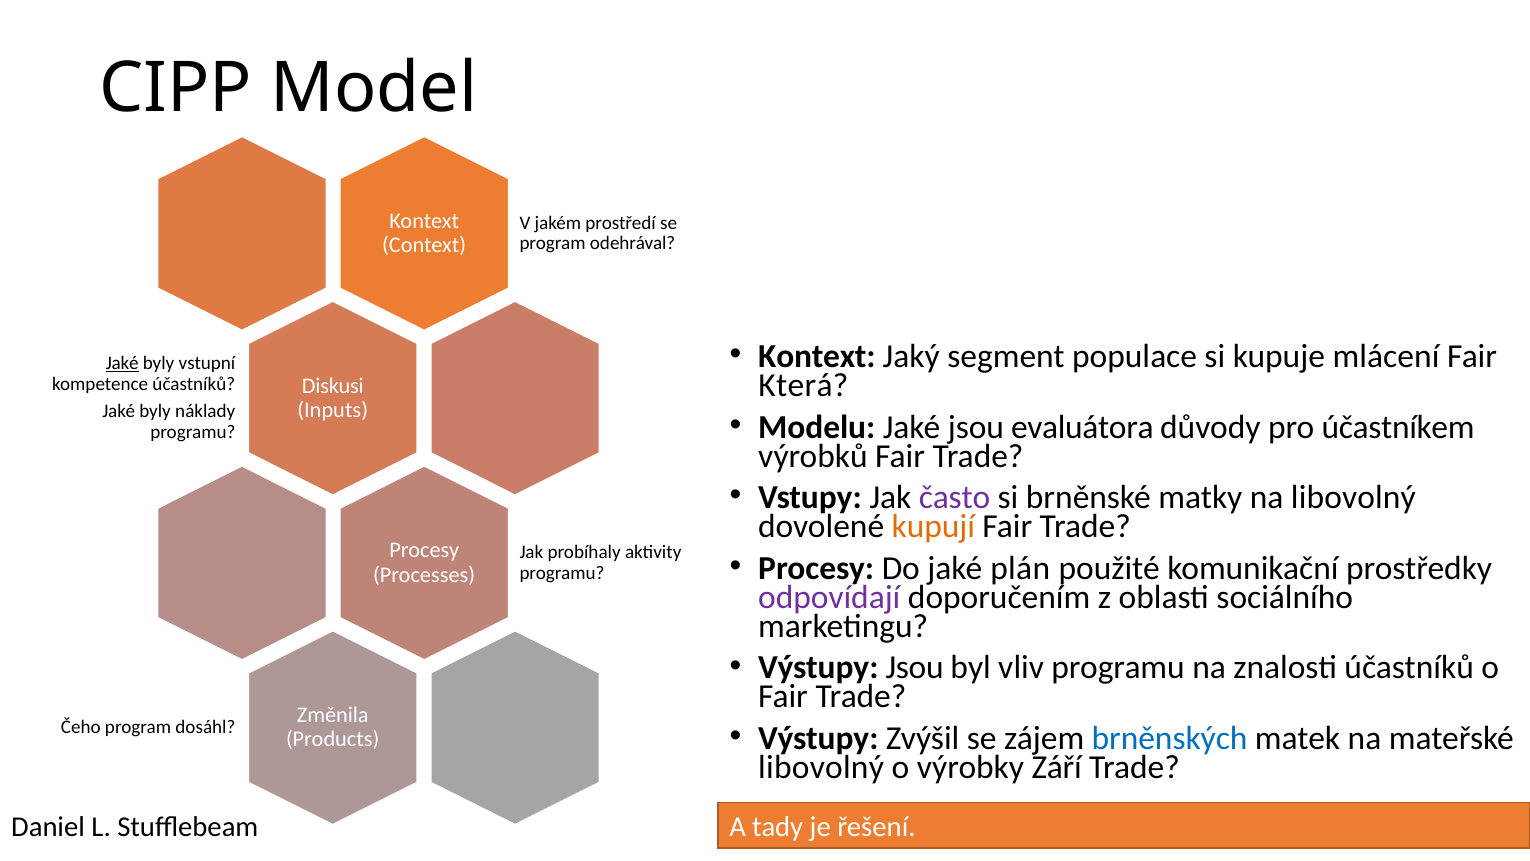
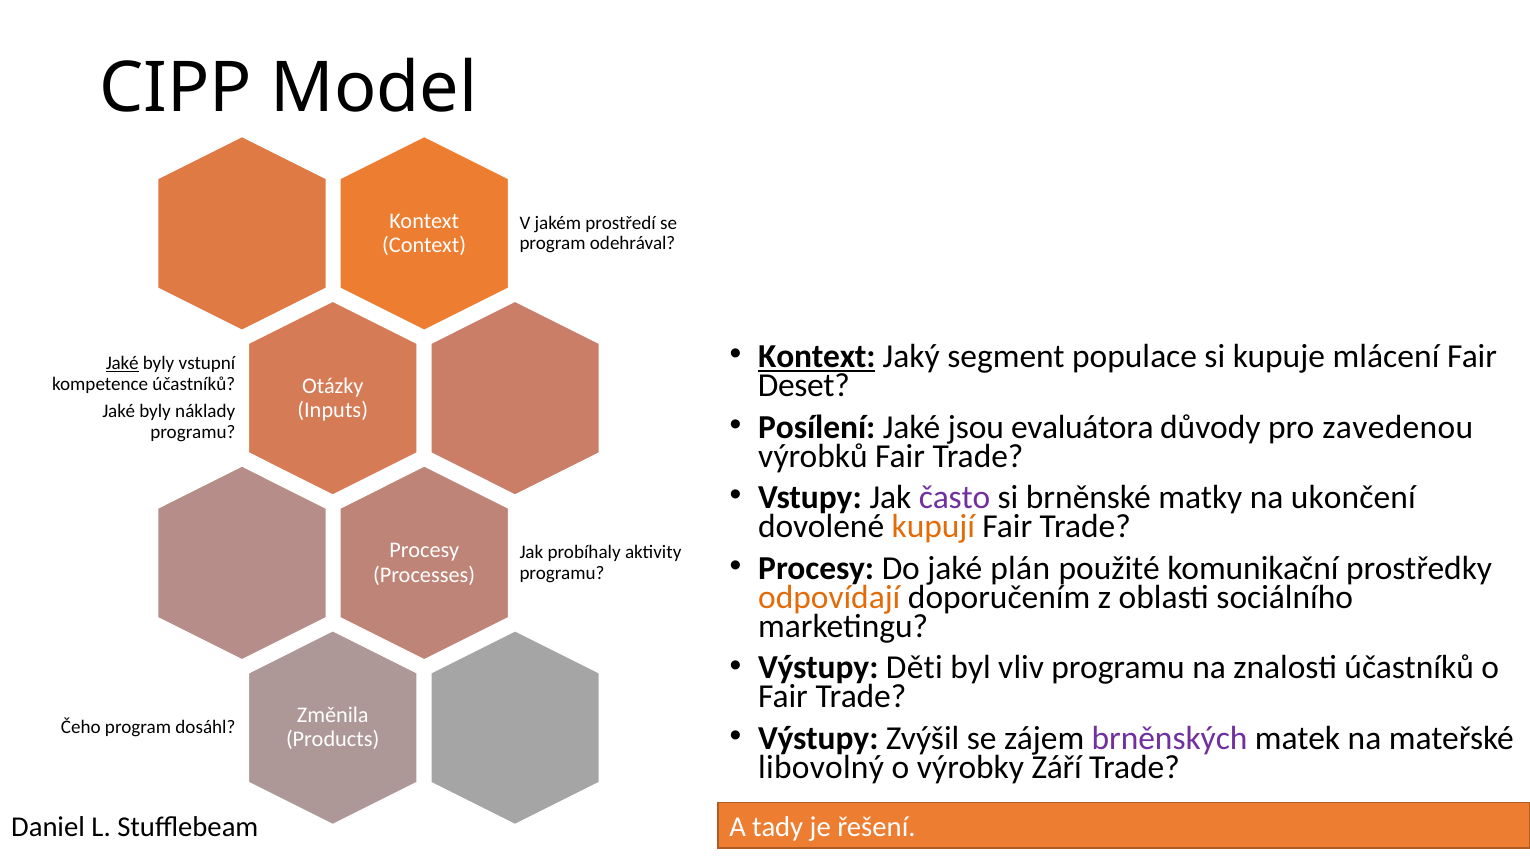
Kontext at (817, 356) underline: none -> present
Která: Která -> Deset
Diskusi: Diskusi -> Otázky
Modelu: Modelu -> Posílení
účastníkem: účastníkem -> zavedenou
na libovolný: libovolný -> ukončení
odpovídají colour: purple -> orange
Výstupy Jsou: Jsou -> Děti
brněnských colour: blue -> purple
